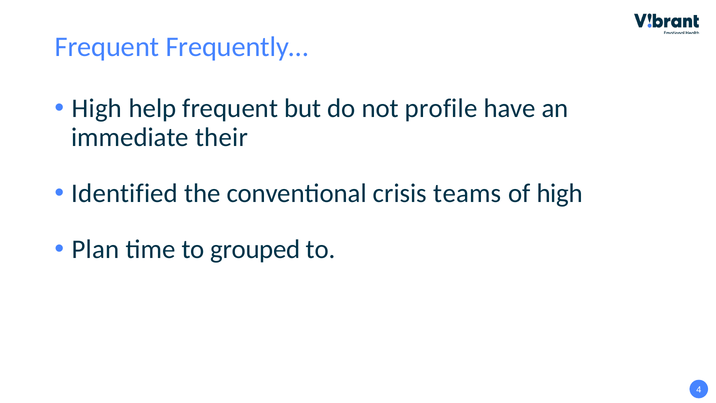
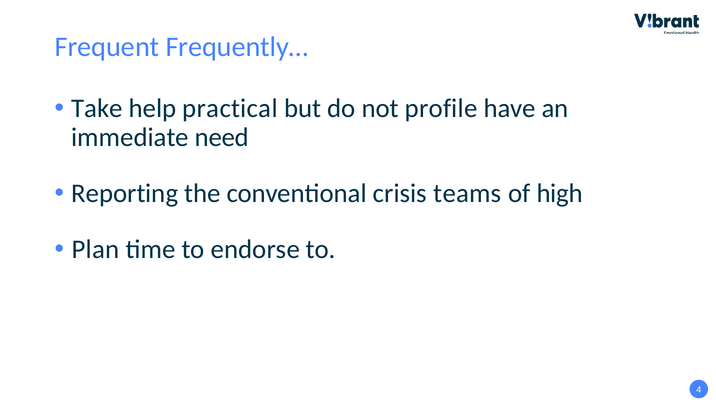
High at (97, 108): High -> Take
help frequent: frequent -> practical
their: their -> need
Identified: Identified -> Reporting
grouped: grouped -> endorse
